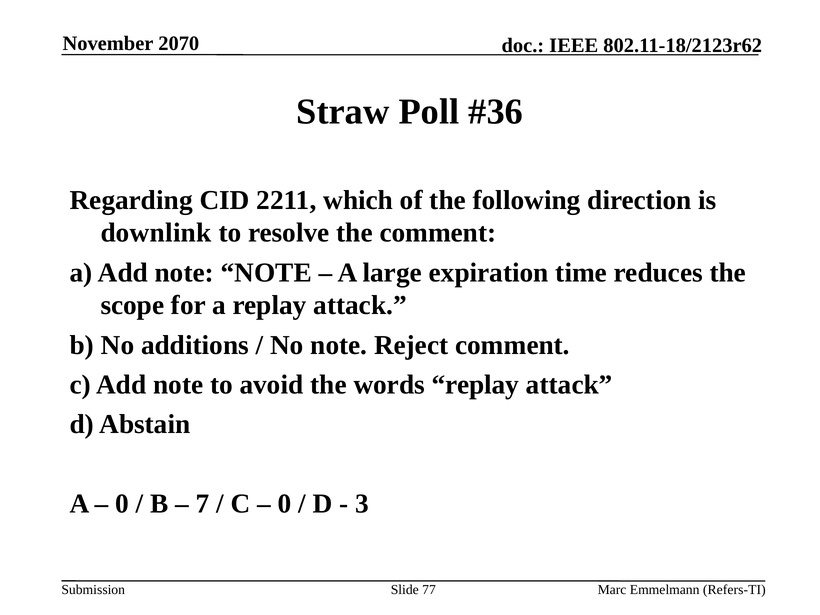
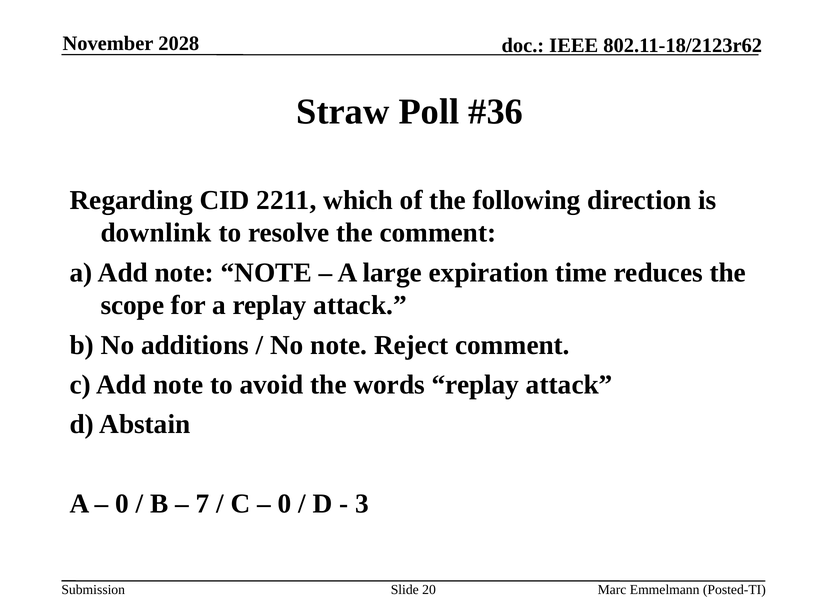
2070: 2070 -> 2028
77: 77 -> 20
Refers-TI: Refers-TI -> Posted-TI
